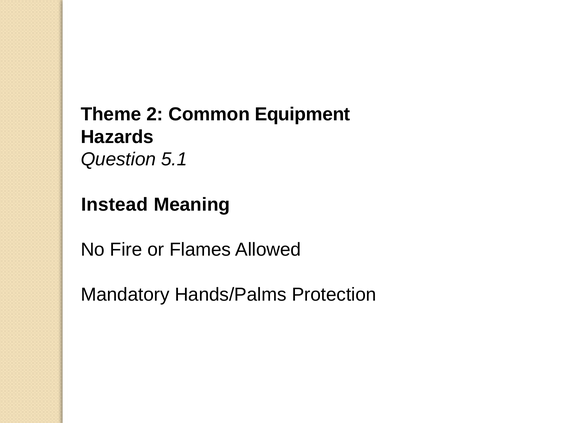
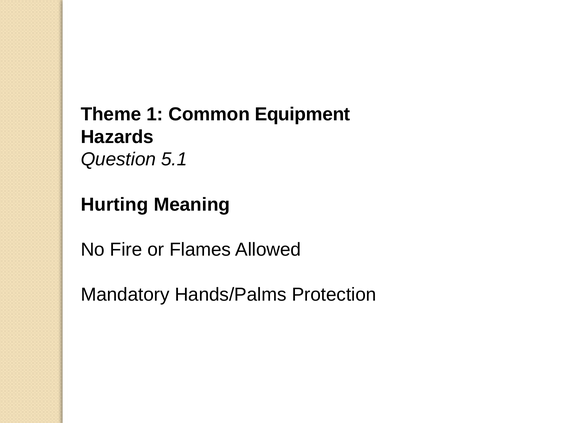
2: 2 -> 1
Instead: Instead -> Hurting
